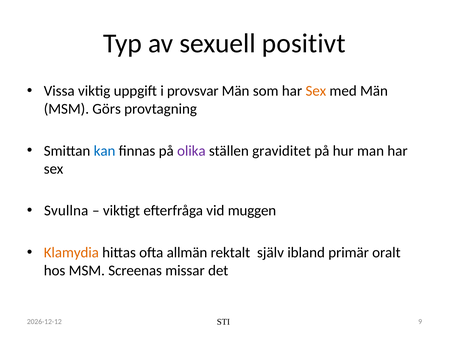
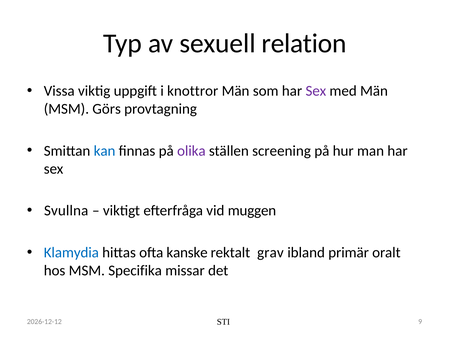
positivt: positivt -> relation
provsvar: provsvar -> knottror
Sex at (316, 91) colour: orange -> purple
graviditet: graviditet -> screening
Klamydia colour: orange -> blue
allmän: allmän -> kanske
själv: själv -> grav
Screenas: Screenas -> Specifika
